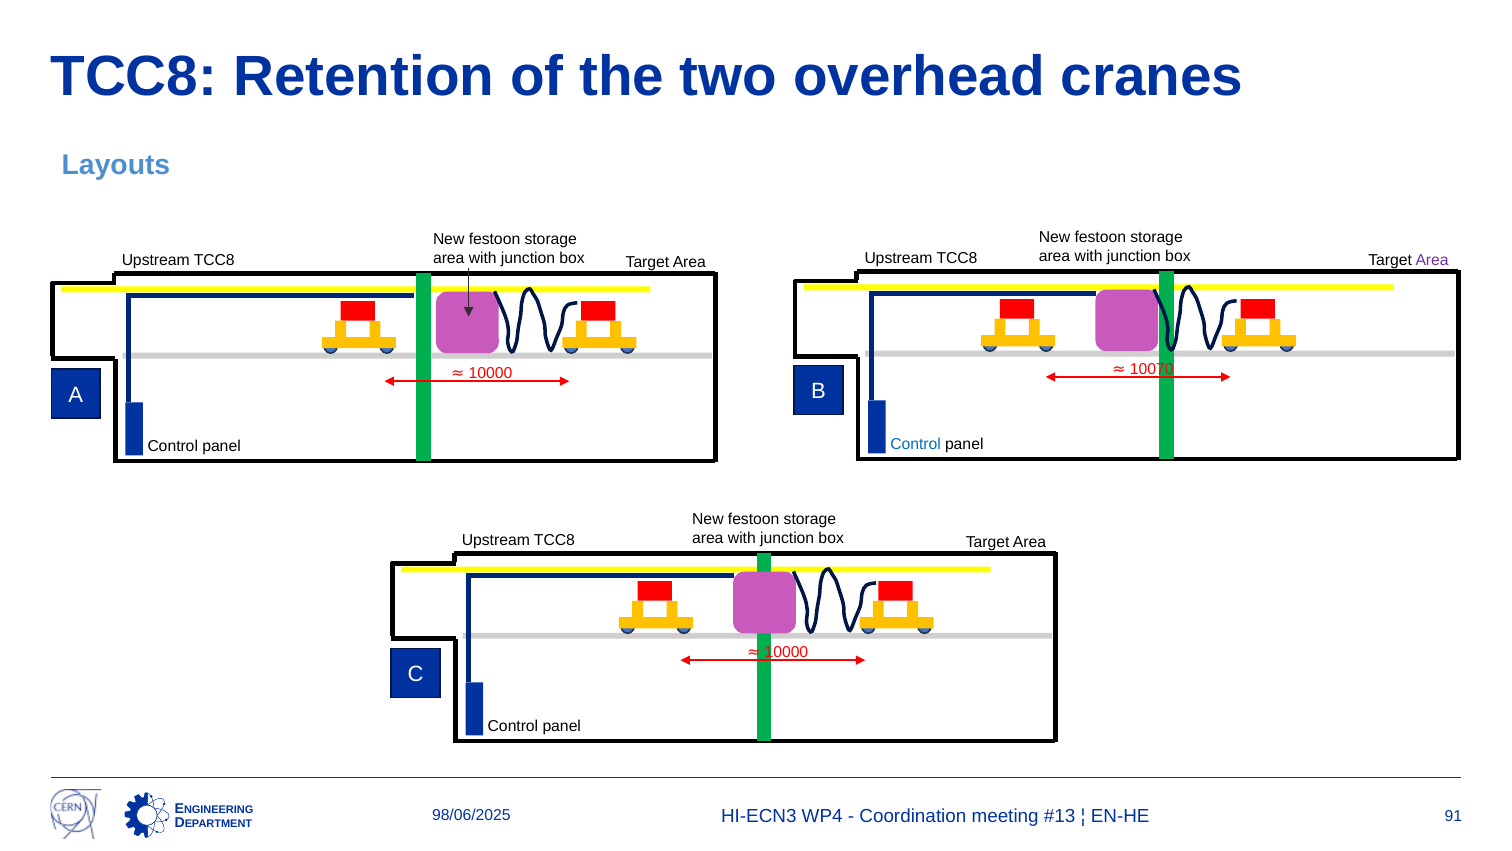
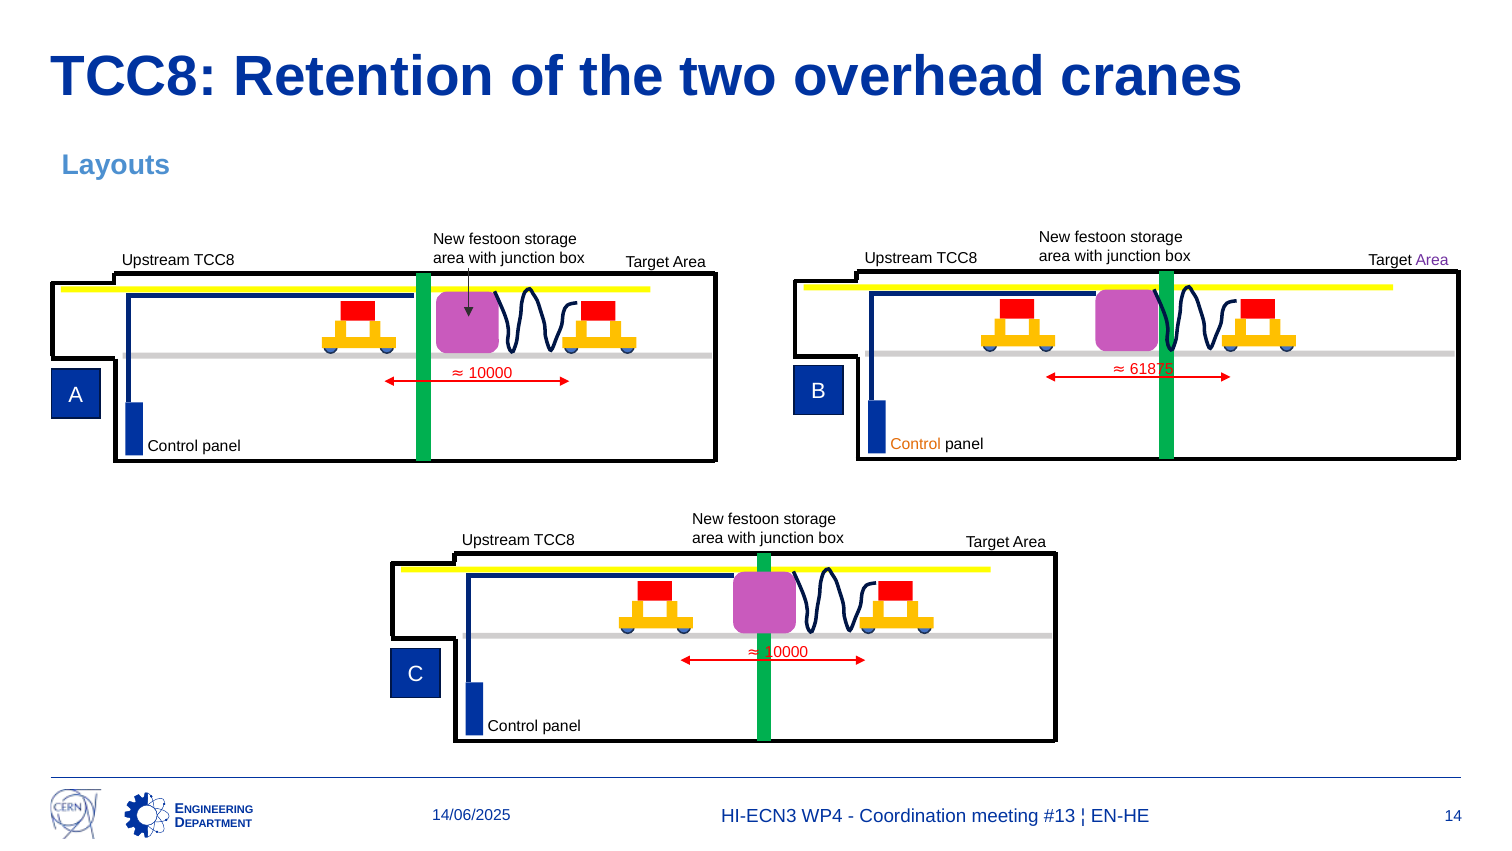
10070: 10070 -> 61875
Control at (916, 444) colour: blue -> orange
98/06/2025: 98/06/2025 -> 14/06/2025
91: 91 -> 14
